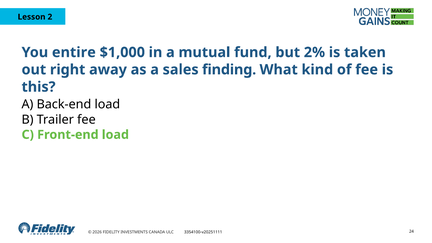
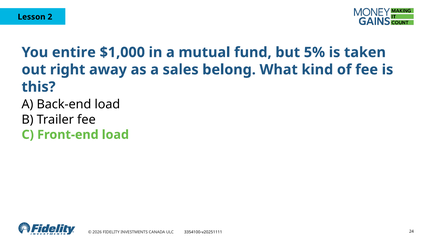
2%: 2% -> 5%
finding: finding -> belong
